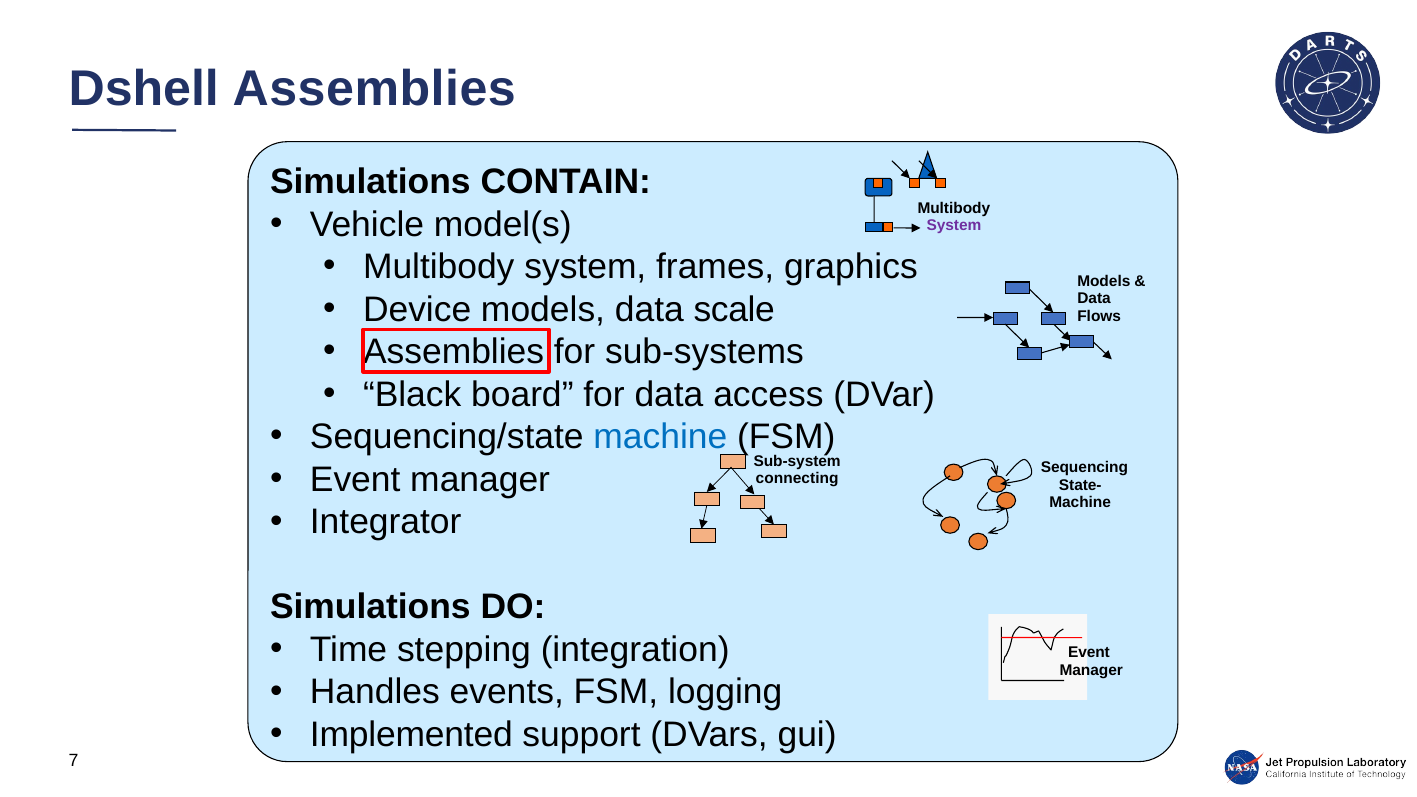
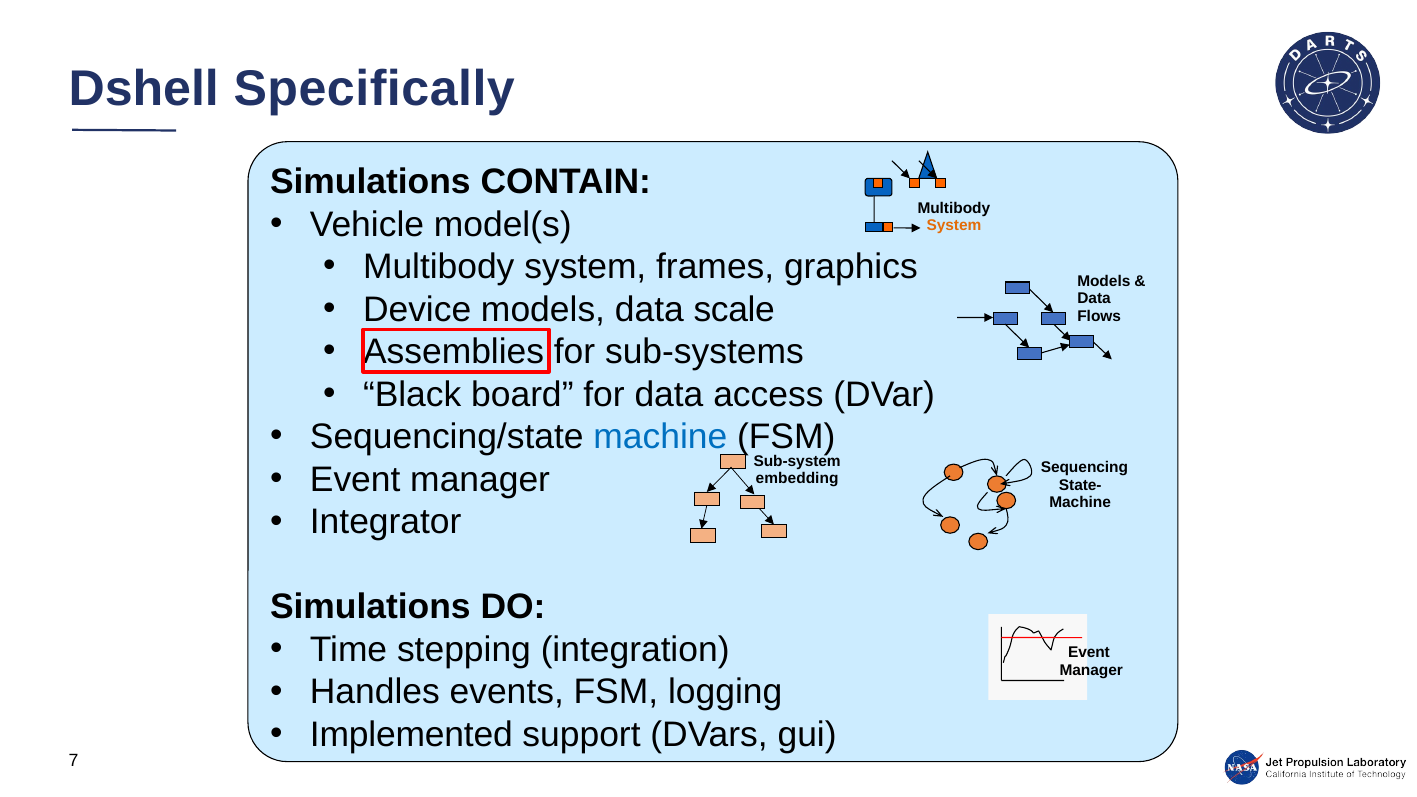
Dshell Assemblies: Assemblies -> Specifically
System at (954, 226) colour: purple -> orange
connecting: connecting -> embedding
